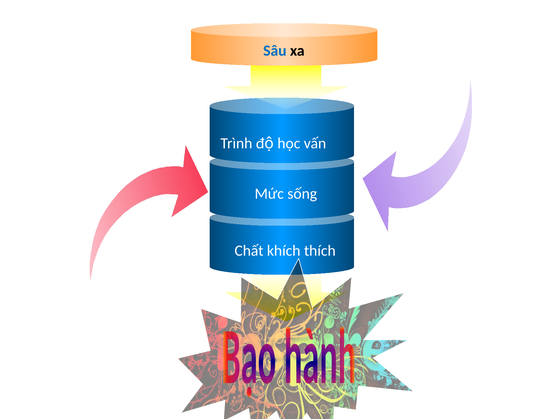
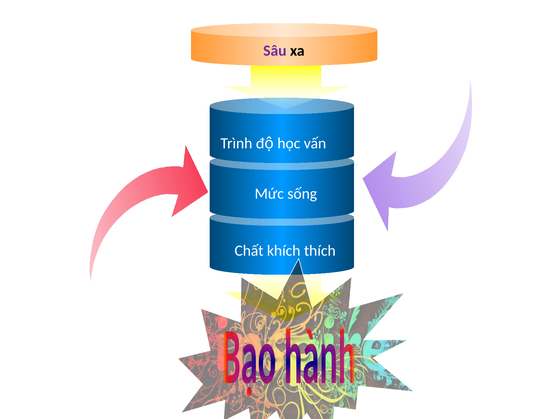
Sâu colour: blue -> purple
